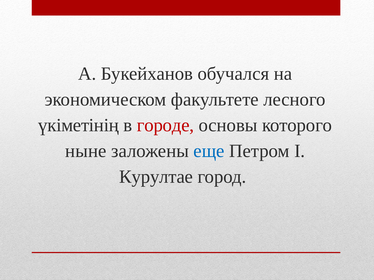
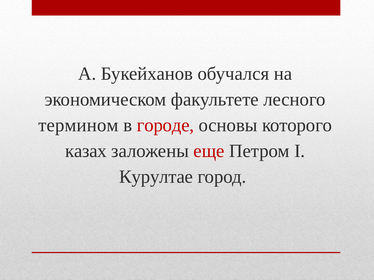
үкіметінің: үкіметінің -> термином
ныне: ныне -> казах
еще colour: blue -> red
